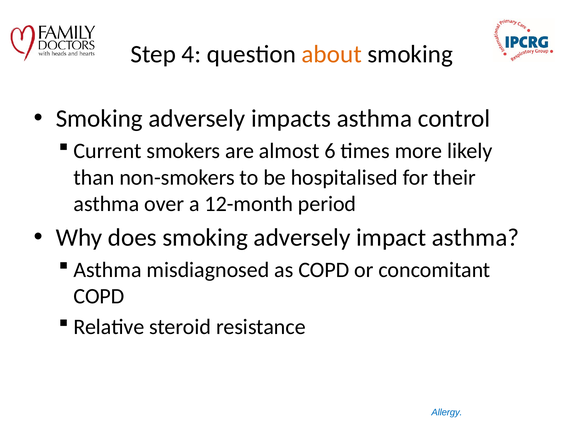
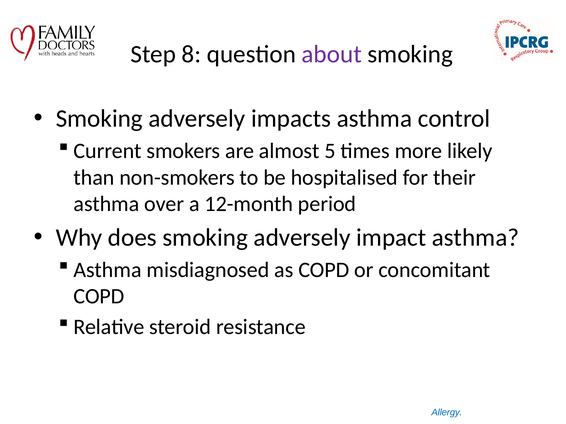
4: 4 -> 8
about colour: orange -> purple
6: 6 -> 5
